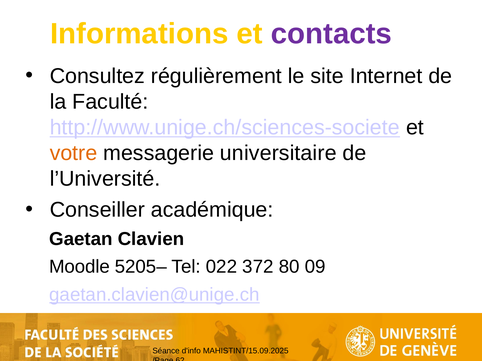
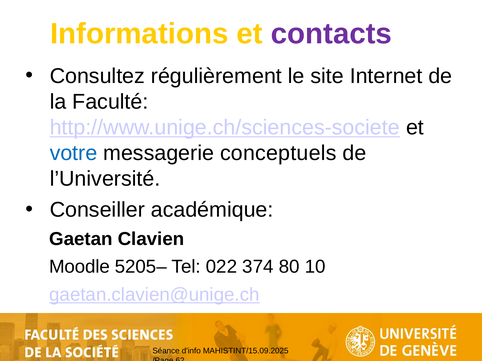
votre colour: orange -> blue
universitaire: universitaire -> conceptuels
372: 372 -> 374
09: 09 -> 10
